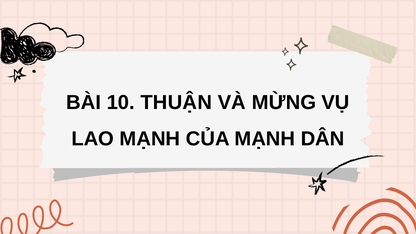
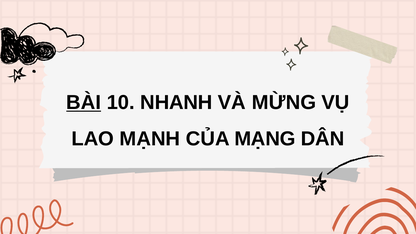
BÀI underline: none -> present
THUẬN: THUẬN -> NHANH
CỦA MẠNH: MẠNH -> MẠNG
